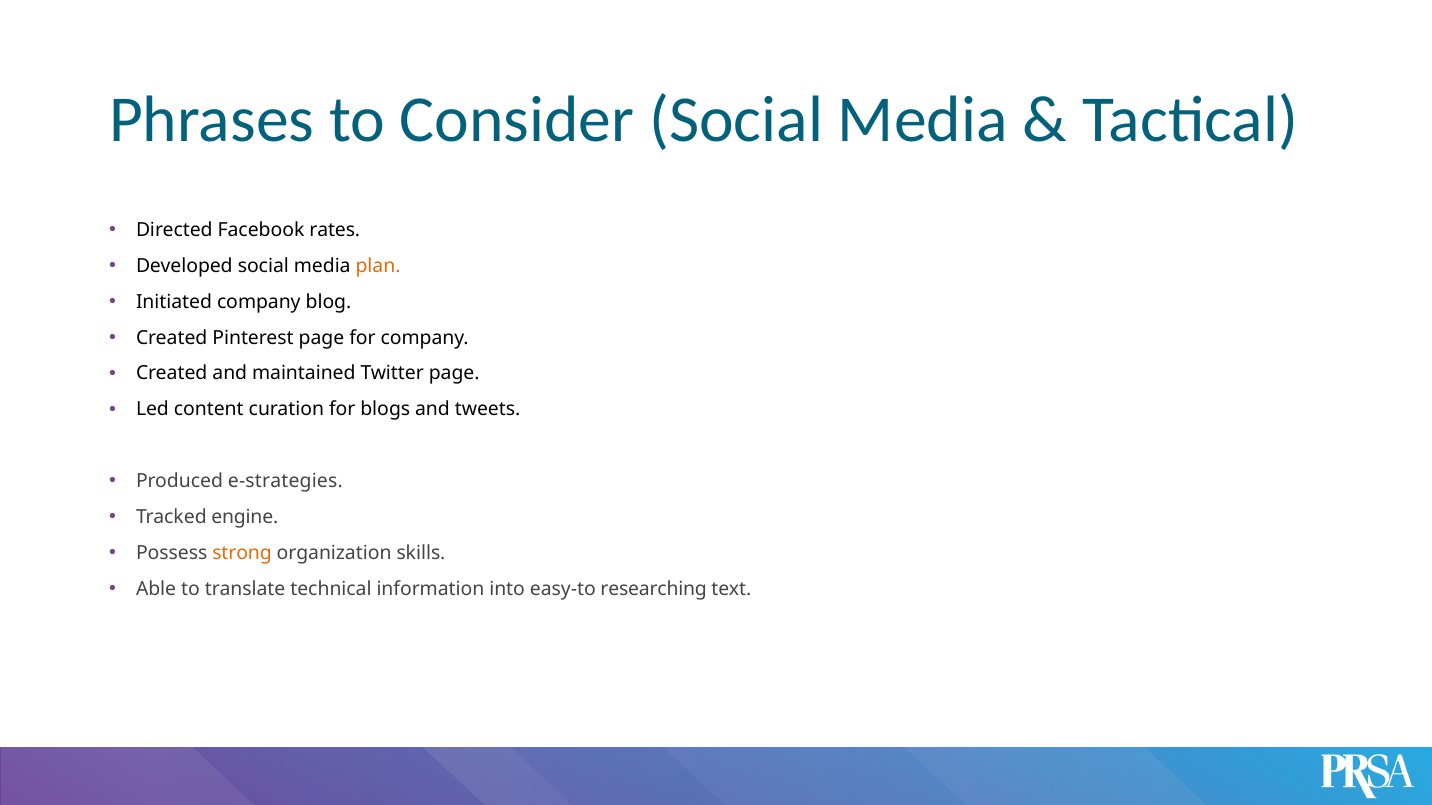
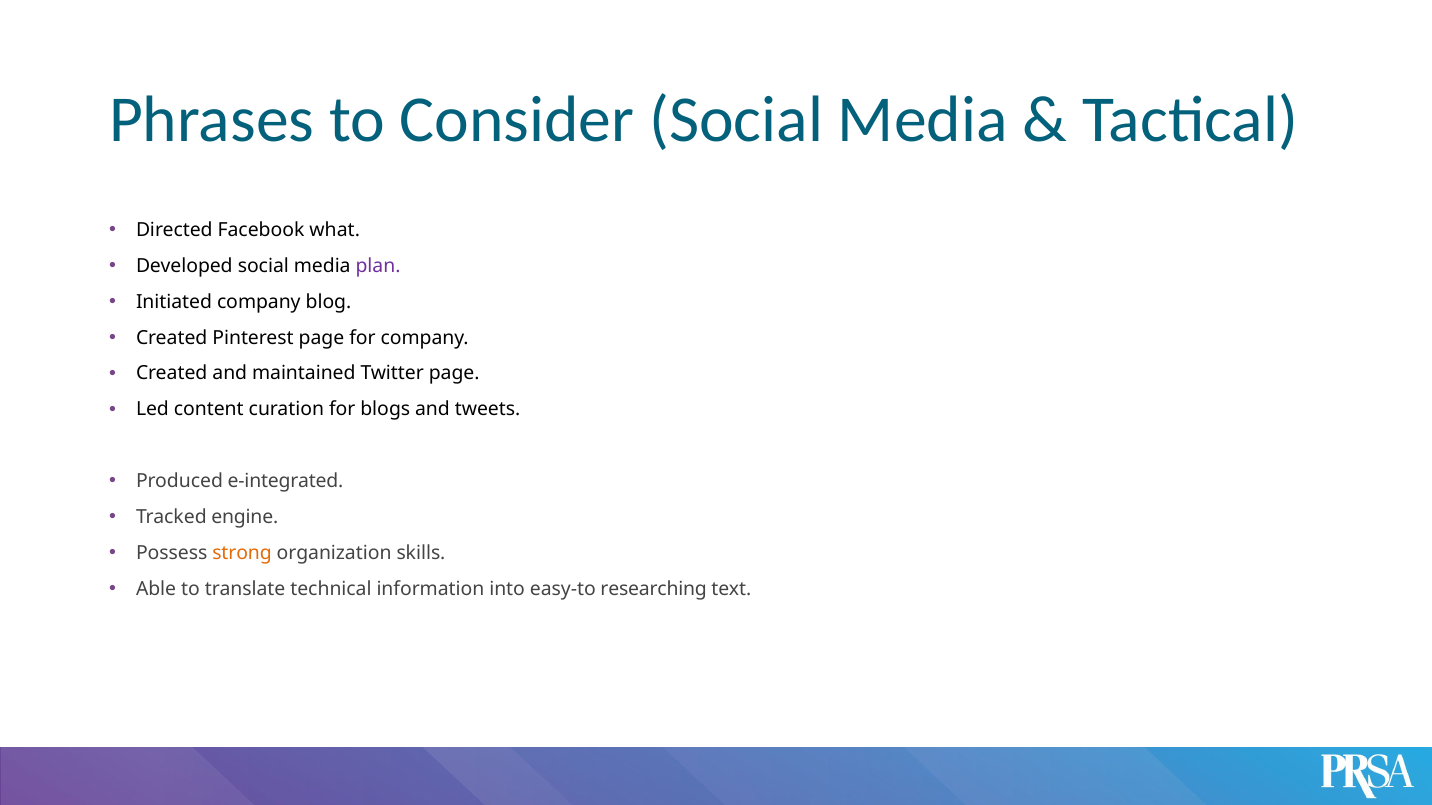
rates: rates -> what
plan colour: orange -> purple
e-strategies: e-strategies -> e-integrated
